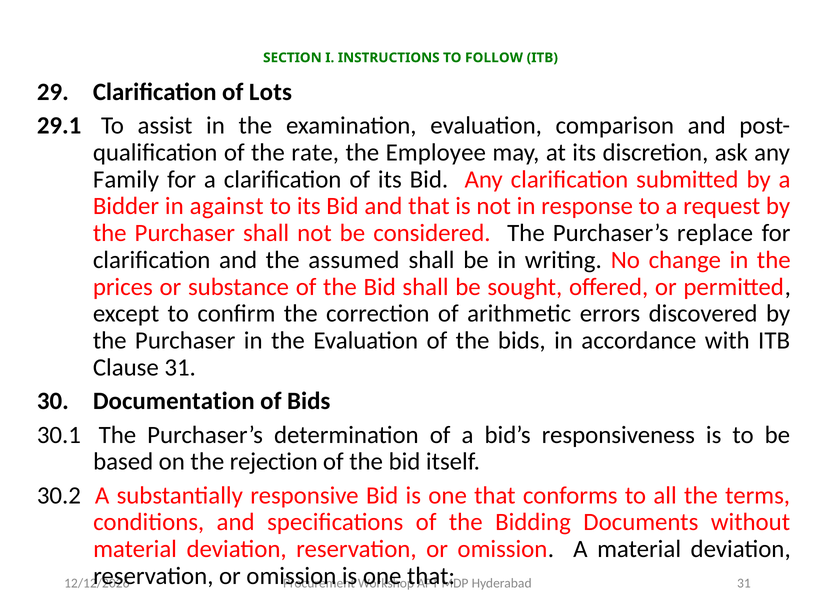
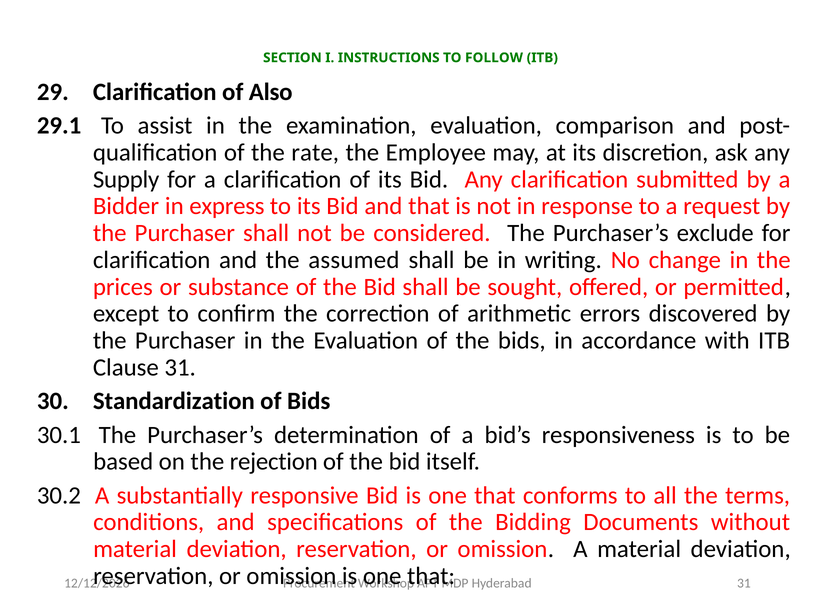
Lots: Lots -> Also
Family: Family -> Supply
against: against -> express
replace: replace -> exclude
Documentation: Documentation -> Standardization
